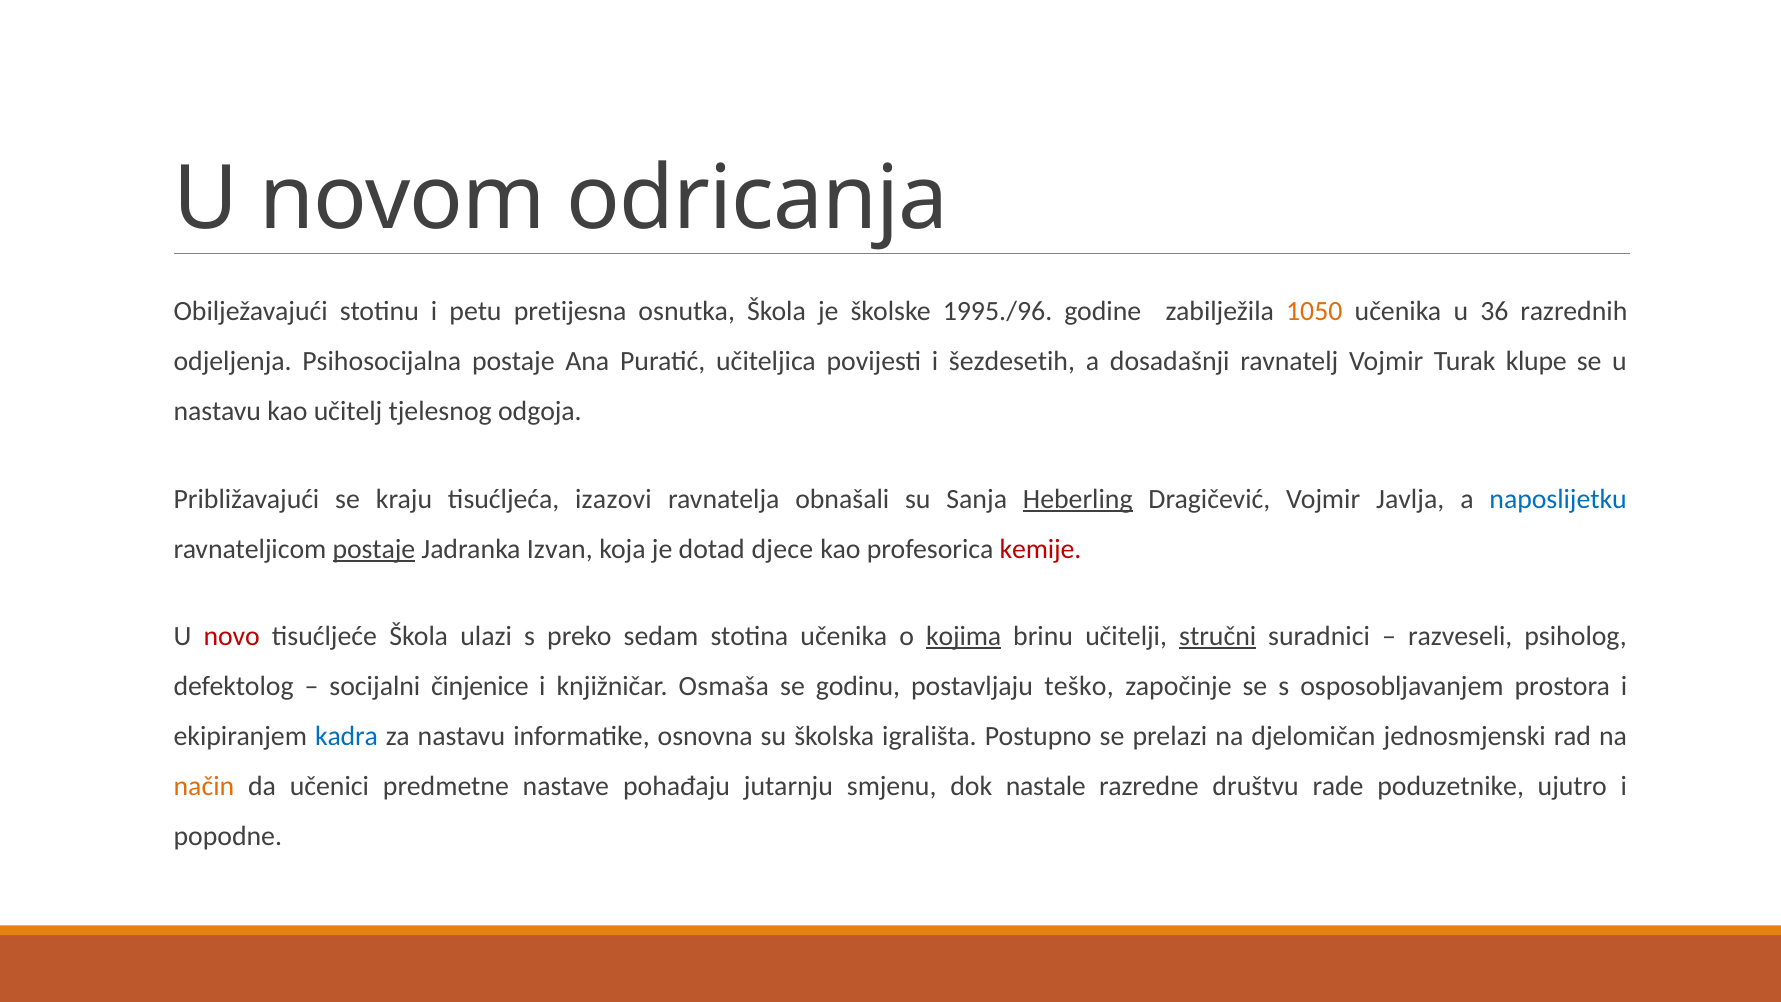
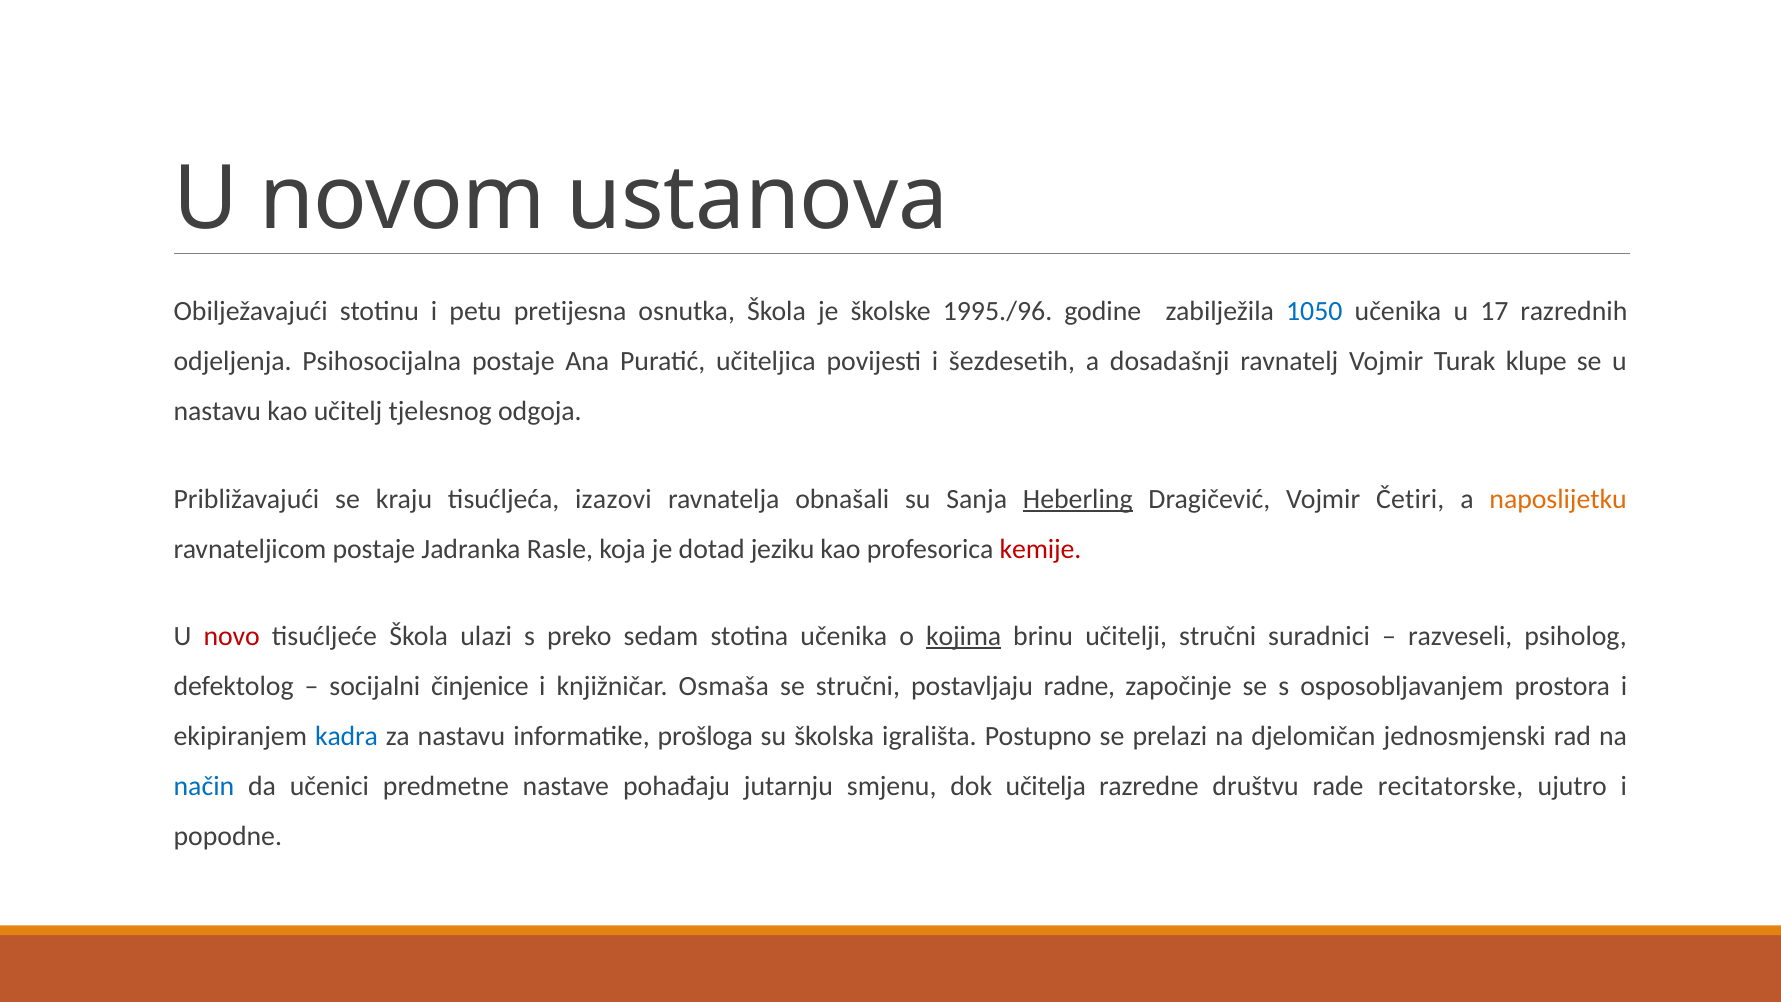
odricanja: odricanja -> ustanova
1050 colour: orange -> blue
36: 36 -> 17
Javlja: Javlja -> Četiri
naposlijetku colour: blue -> orange
postaje at (374, 549) underline: present -> none
Izvan: Izvan -> Rasle
djece: djece -> jeziku
stručni at (1218, 636) underline: present -> none
se godinu: godinu -> stručni
teško: teško -> radne
osnovna: osnovna -> prošloga
način colour: orange -> blue
nastale: nastale -> učitelja
poduzetnike: poduzetnike -> recitatorske
